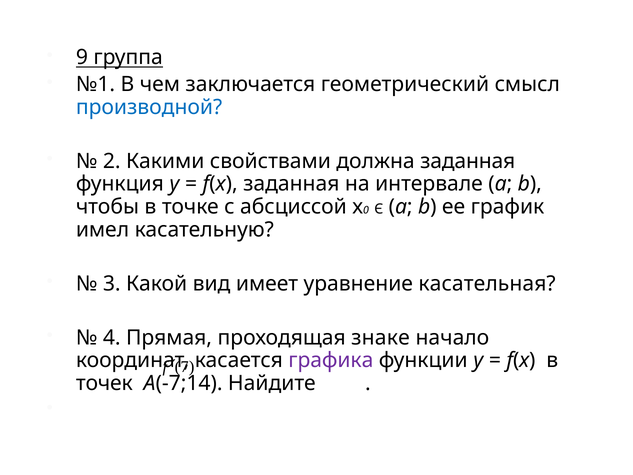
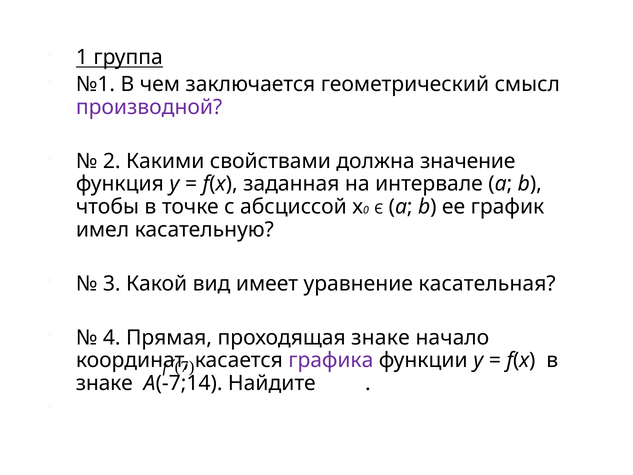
9: 9 -> 1
производной colour: blue -> purple
должна заданная: заданная -> значение
точек at (104, 383): точек -> знаке
